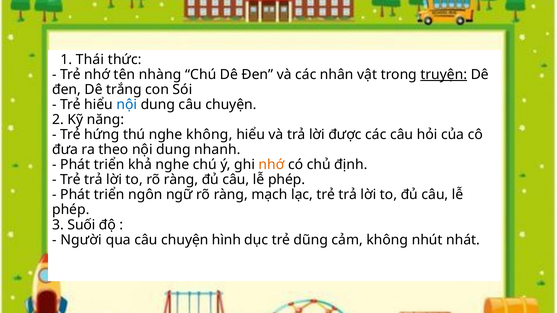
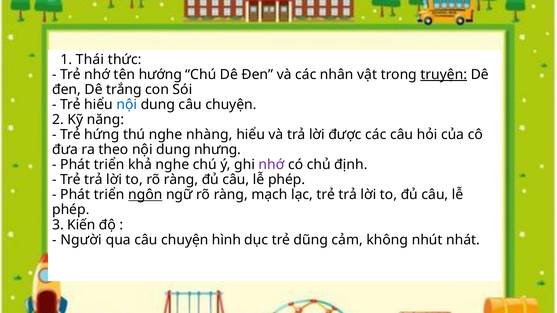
nhàng: nhàng -> hướng
nghe không: không -> nhàng
nhanh: nhanh -> nhưng
nhớ at (272, 165) colour: orange -> purple
ngôn underline: none -> present
Suối: Suối -> Kiến
